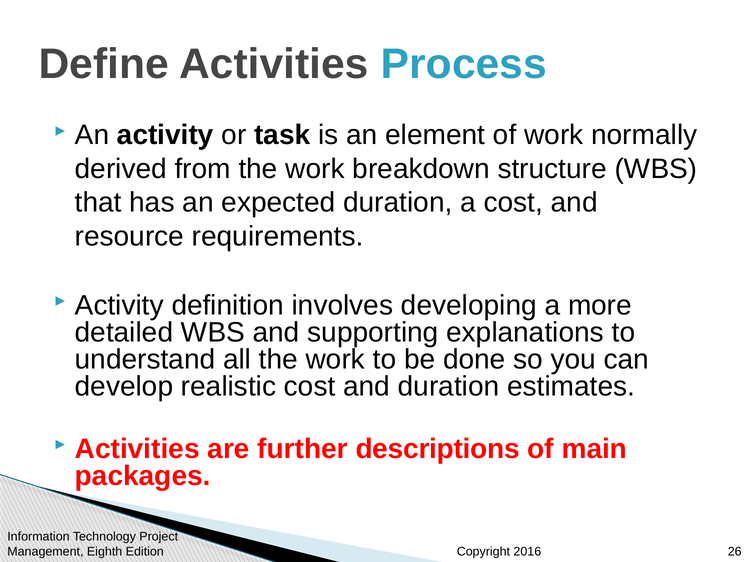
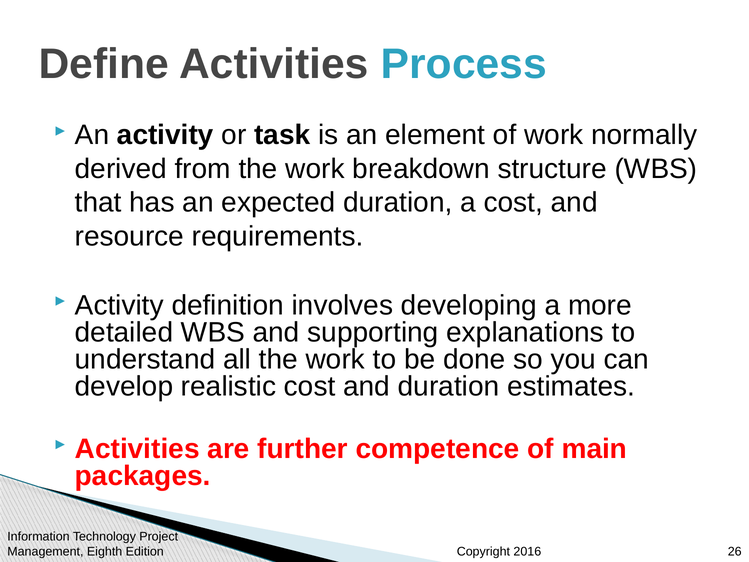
descriptions: descriptions -> competence
